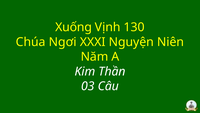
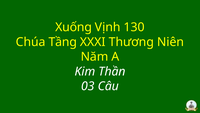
Ngơi: Ngơi -> Tầng
Nguyện: Nguyện -> Thương
